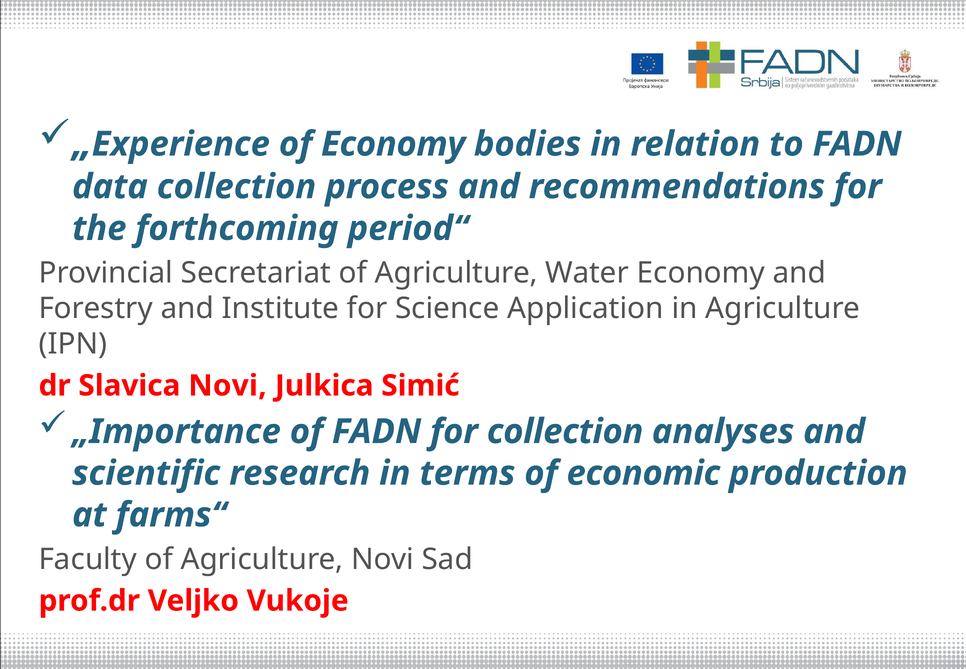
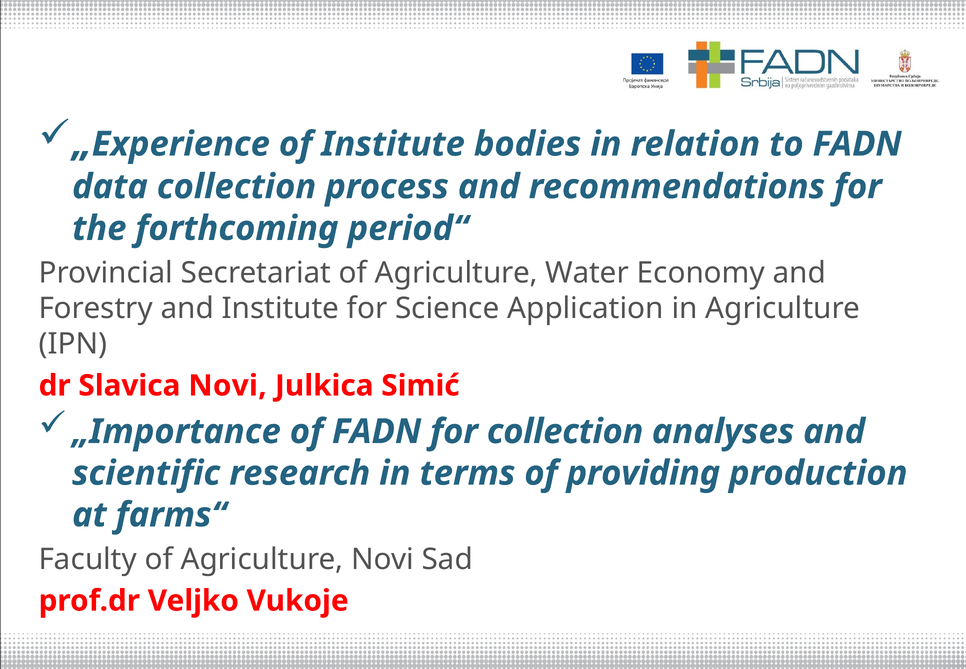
of Economy: Economy -> Institute
economic: economic -> providing
